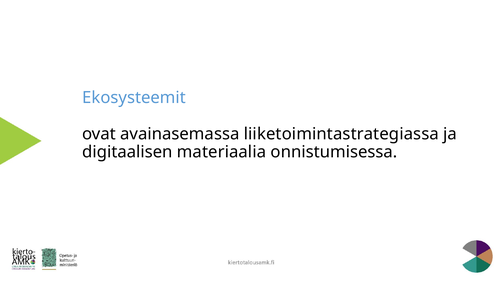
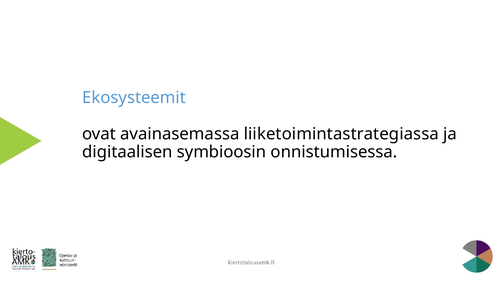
materiaalia: materiaalia -> symbioosin
